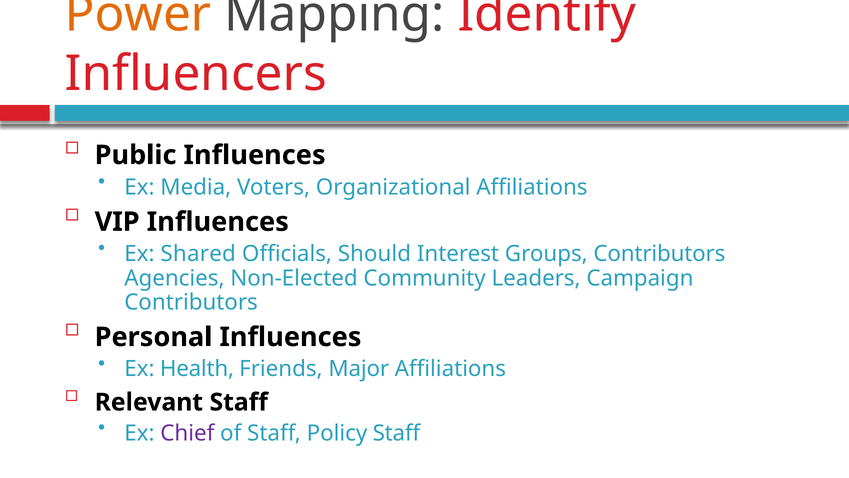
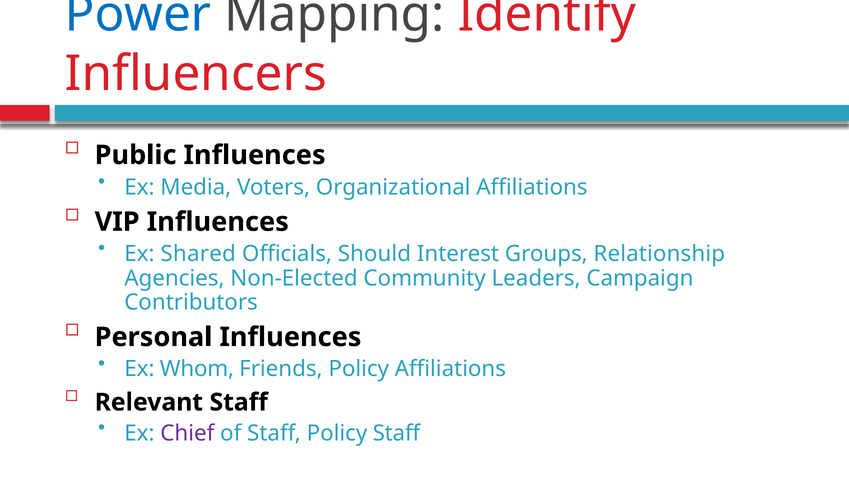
Power colour: orange -> blue
Groups Contributors: Contributors -> Relationship
Health: Health -> Whom
Friends Major: Major -> Policy
